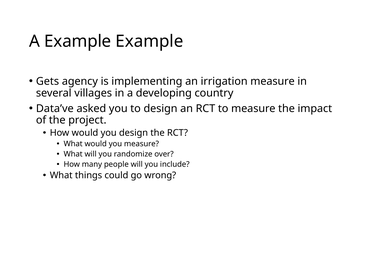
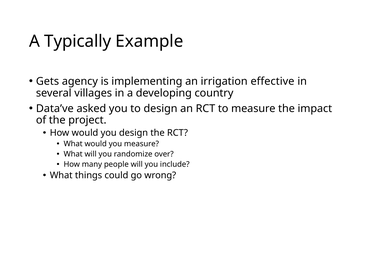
A Example: Example -> Typically
irrigation measure: measure -> effective
